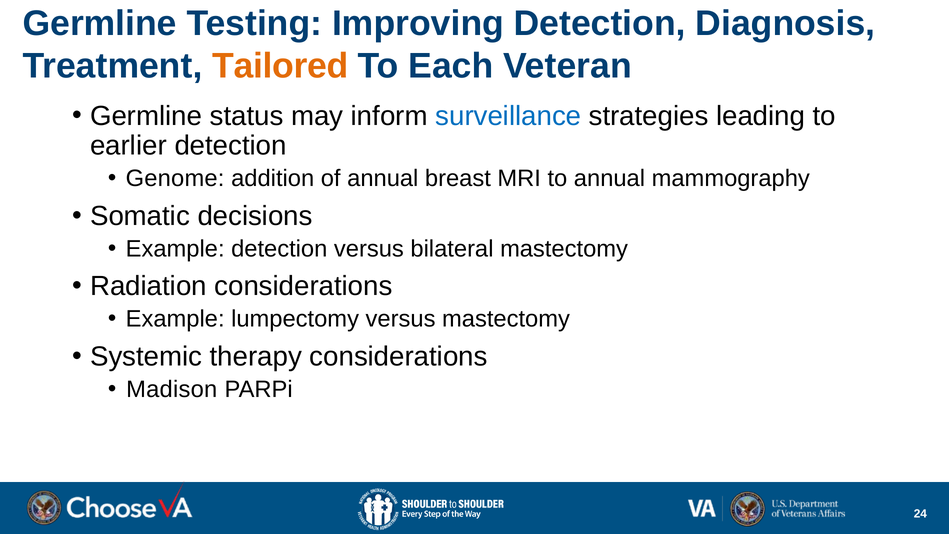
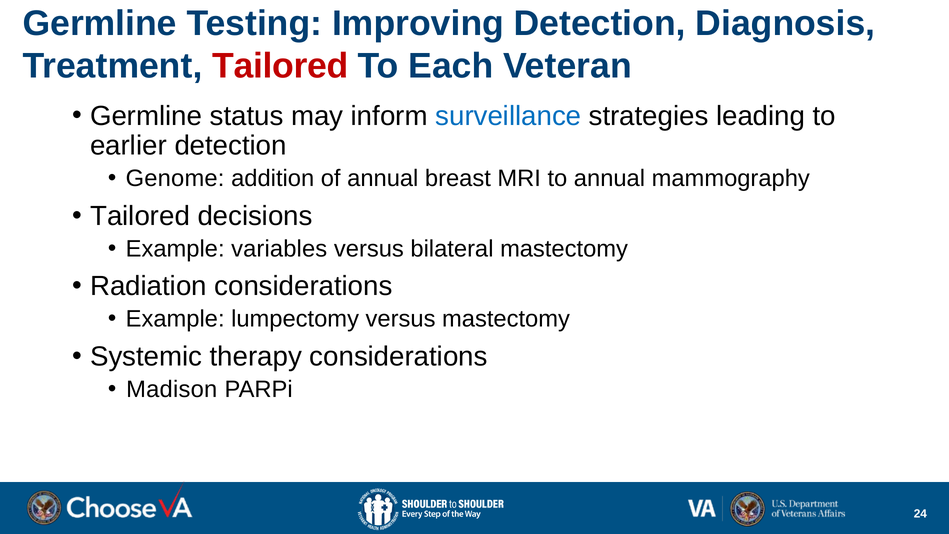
Tailored at (280, 66) colour: orange -> red
Somatic at (140, 216): Somatic -> Tailored
Example detection: detection -> variables
